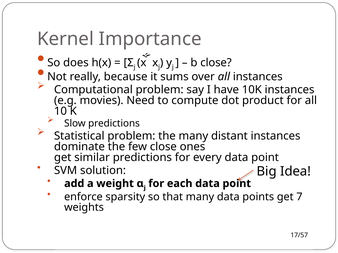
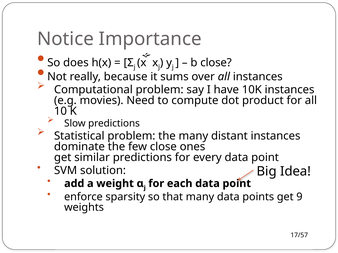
Kernel: Kernel -> Notice
7: 7 -> 9
